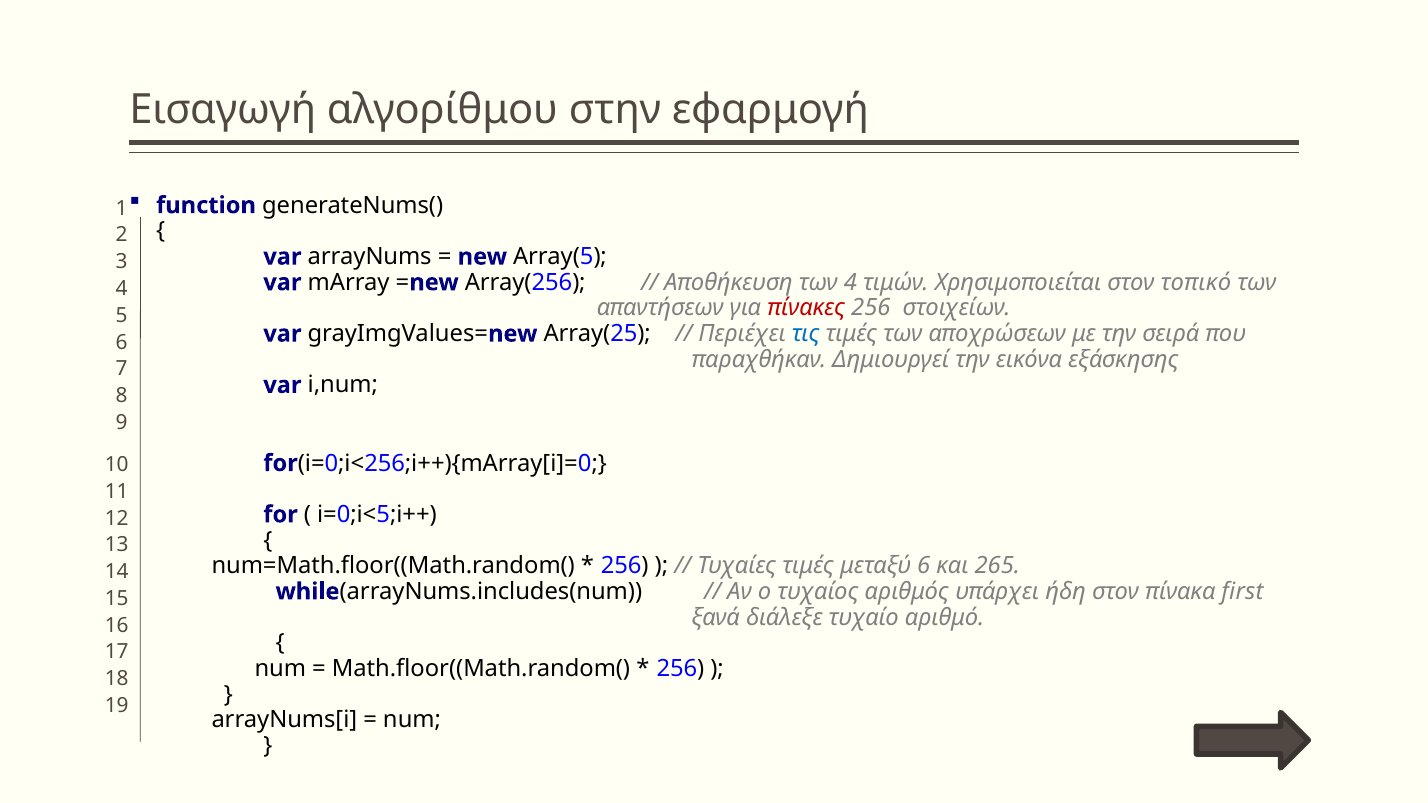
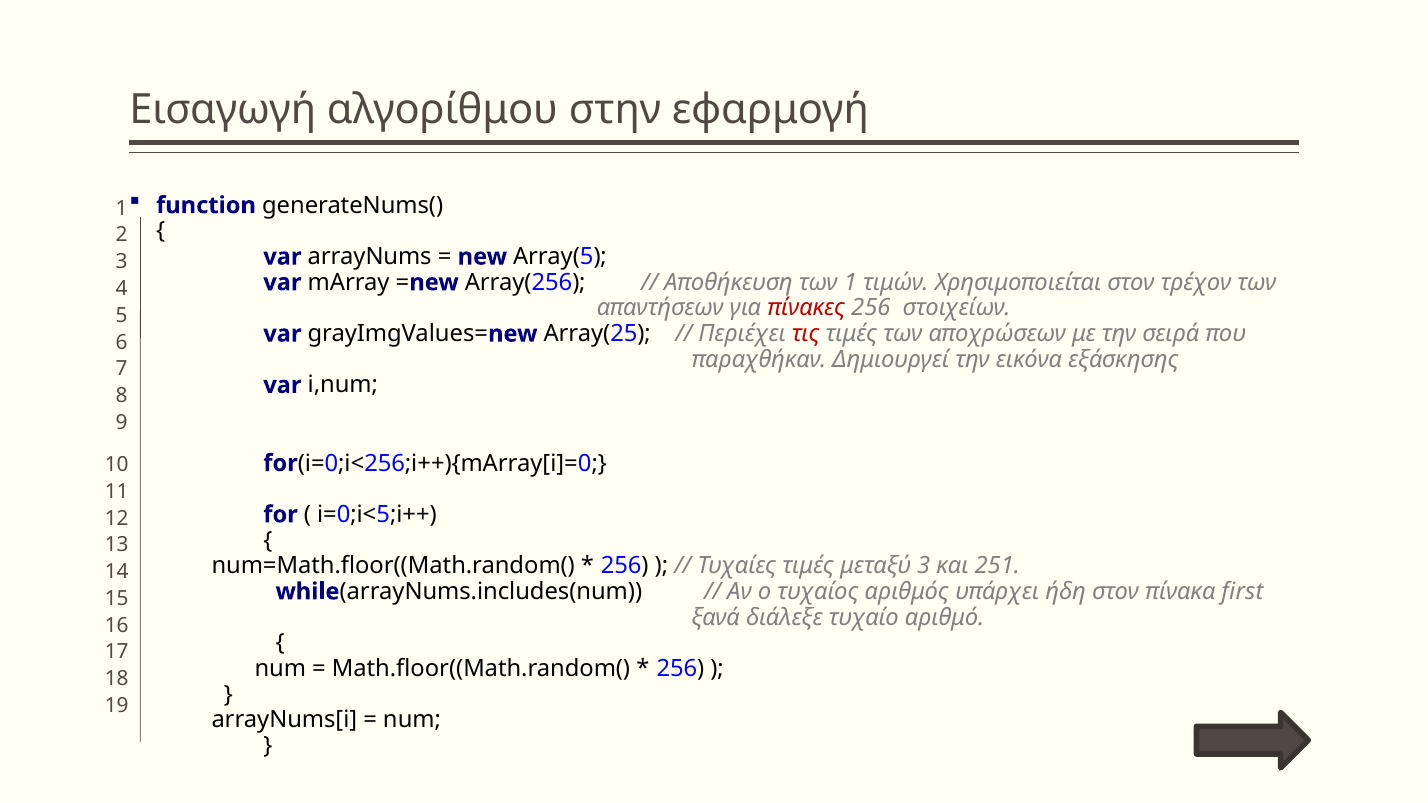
των 4: 4 -> 1
τοπικό: τοπικό -> τρέχον
τις colour: blue -> red
μεταξύ 6: 6 -> 3
265: 265 -> 251
